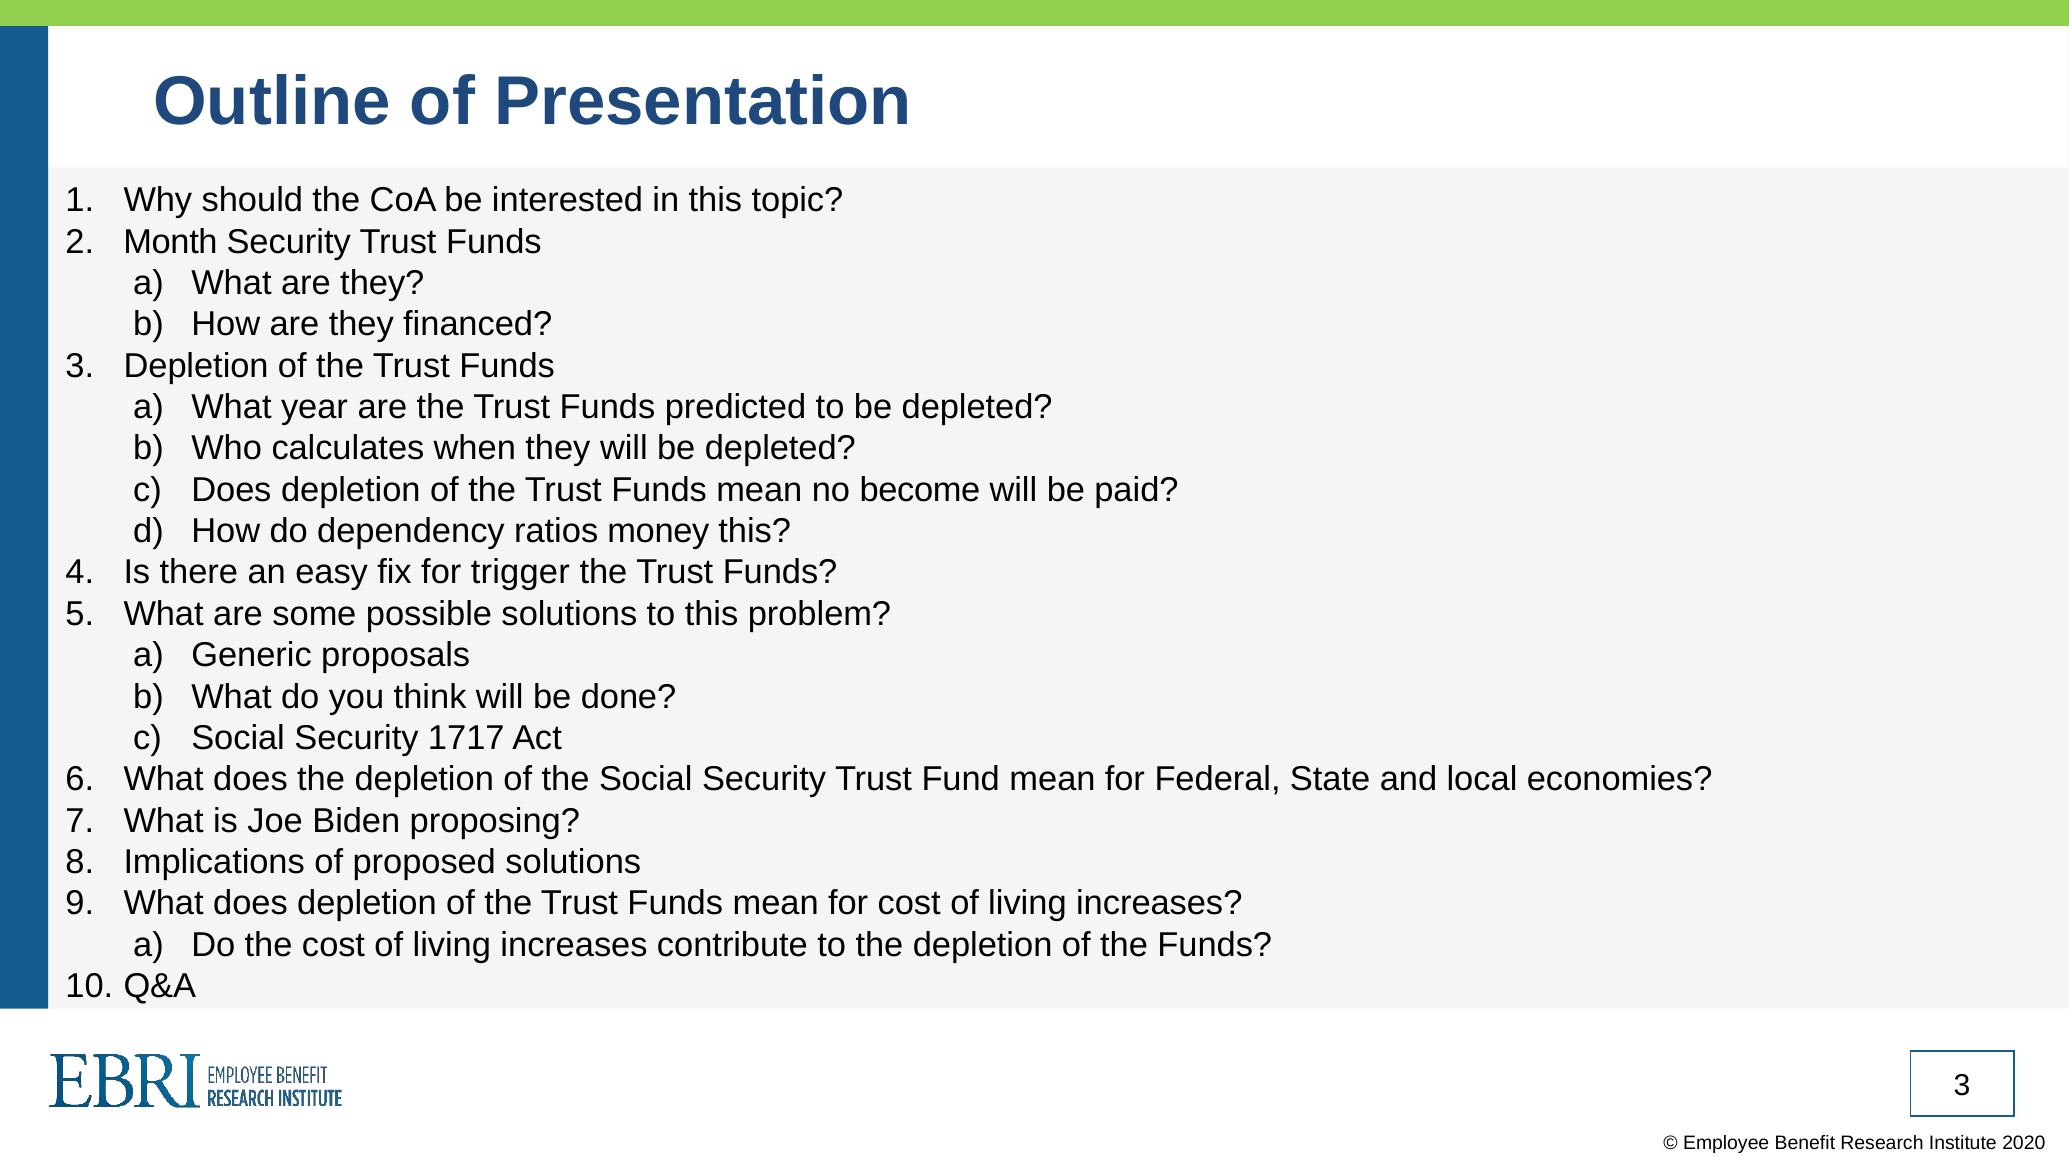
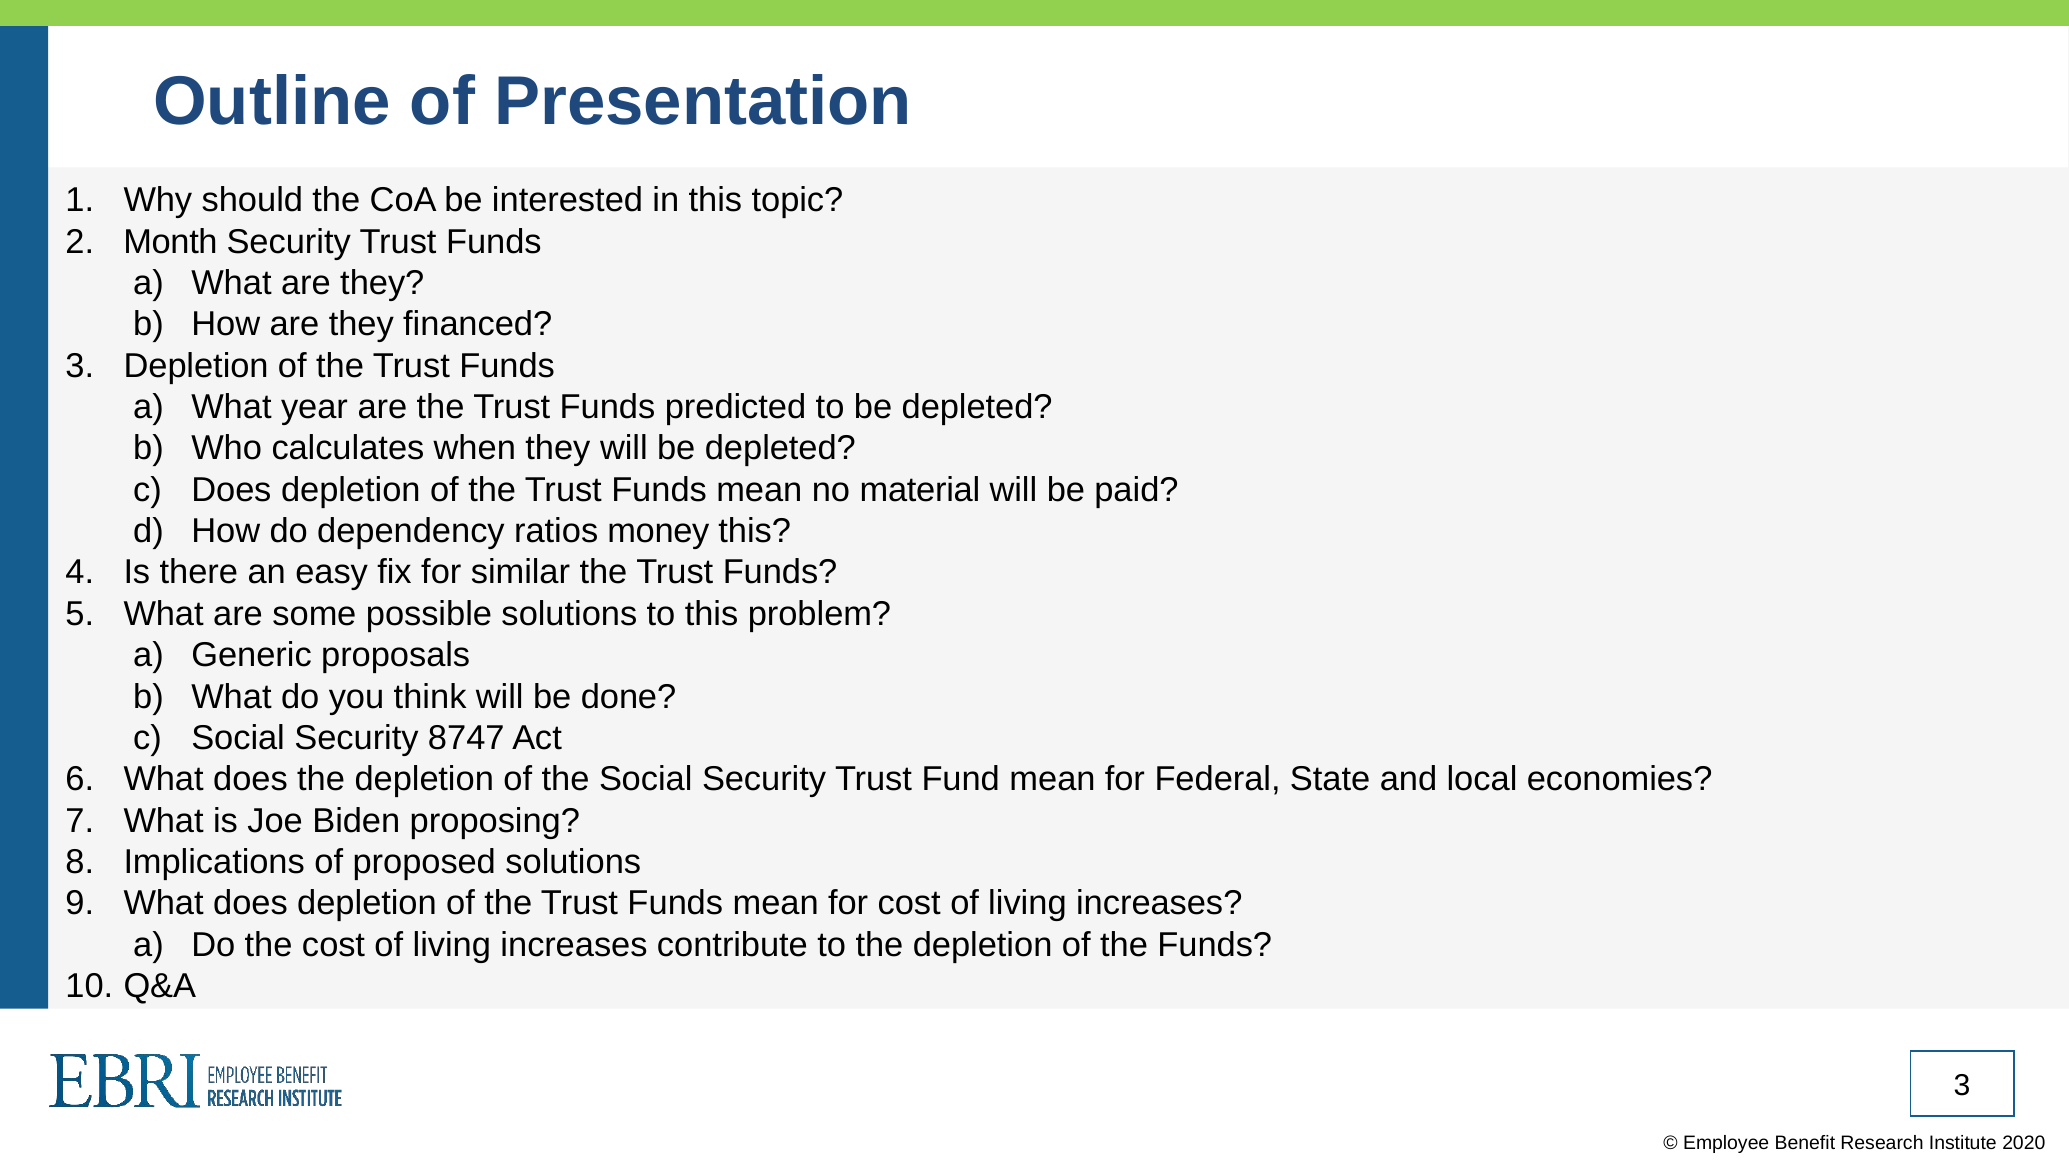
become: become -> material
trigger: trigger -> similar
1717: 1717 -> 8747
